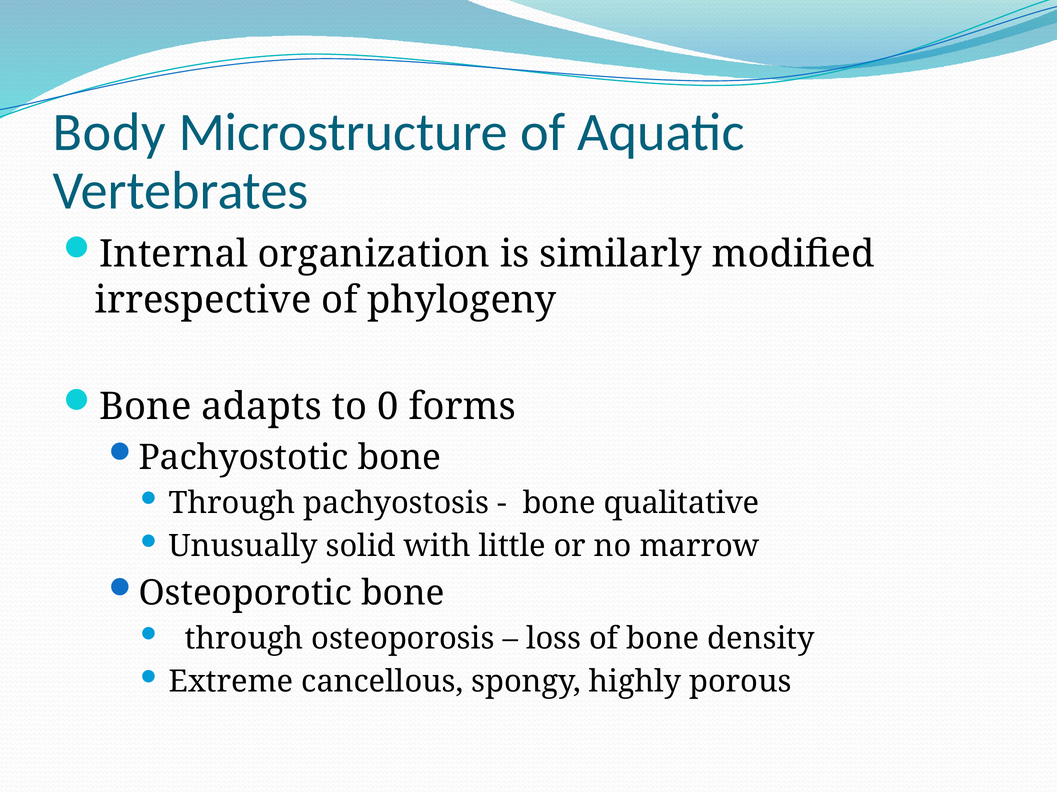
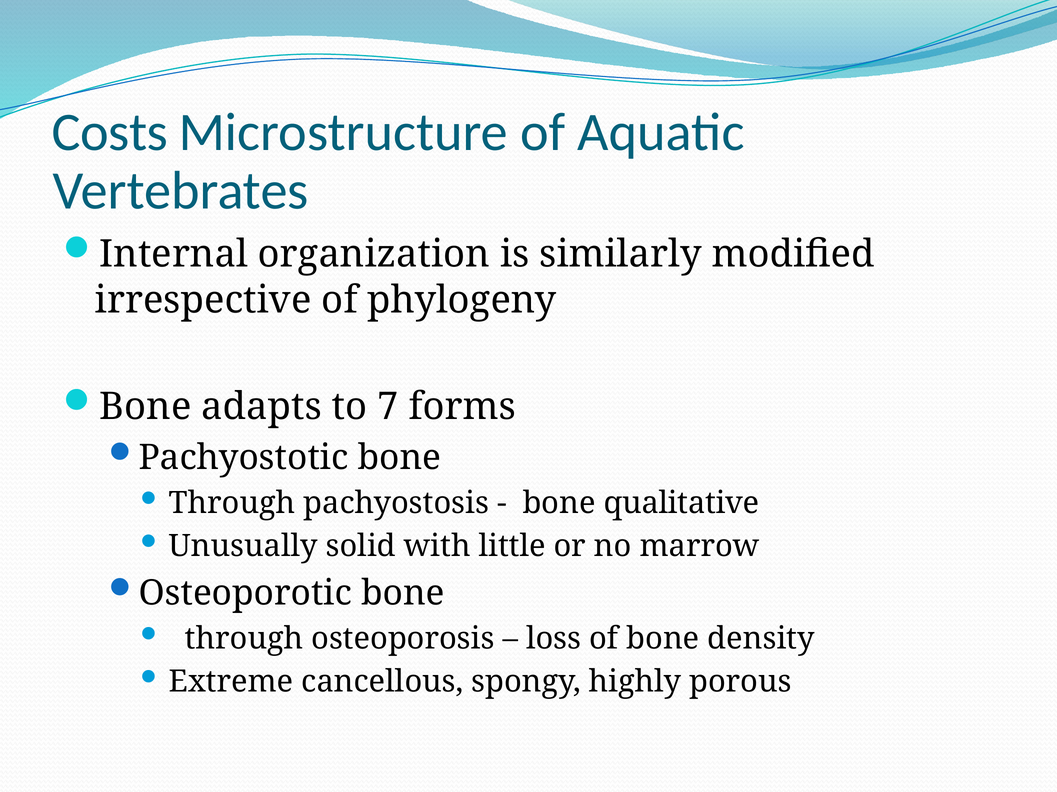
Body: Body -> Costs
0: 0 -> 7
